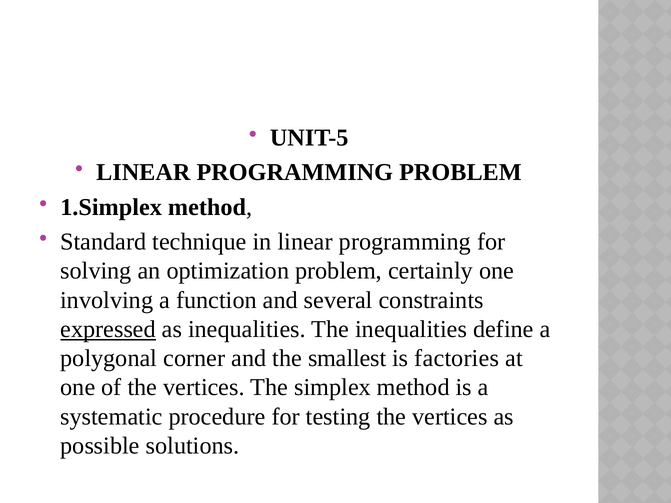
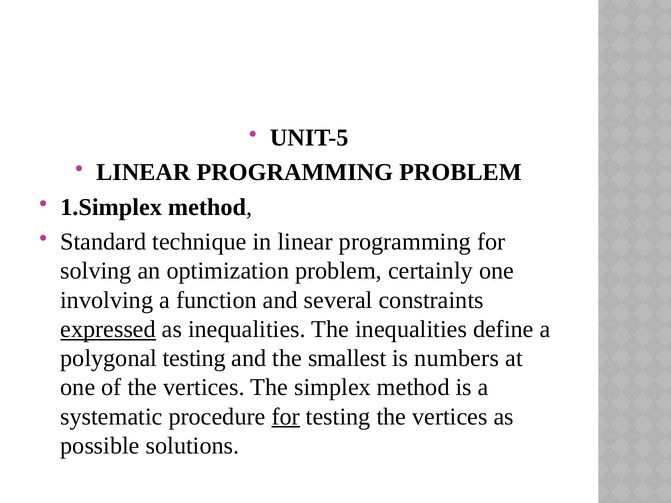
polygonal corner: corner -> testing
factories: factories -> numbers
for at (286, 417) underline: none -> present
